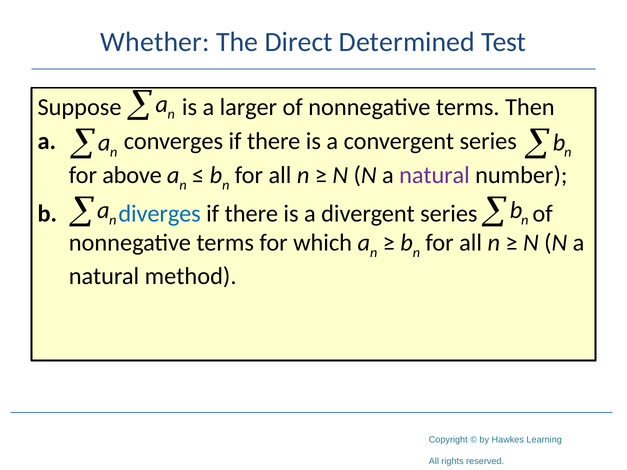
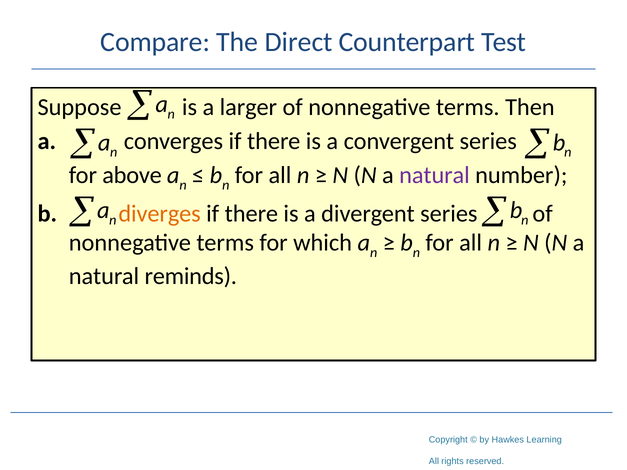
Whether: Whether -> Compare
Determined: Determined -> Counterpart
diverges colour: blue -> orange
method: method -> reminds
